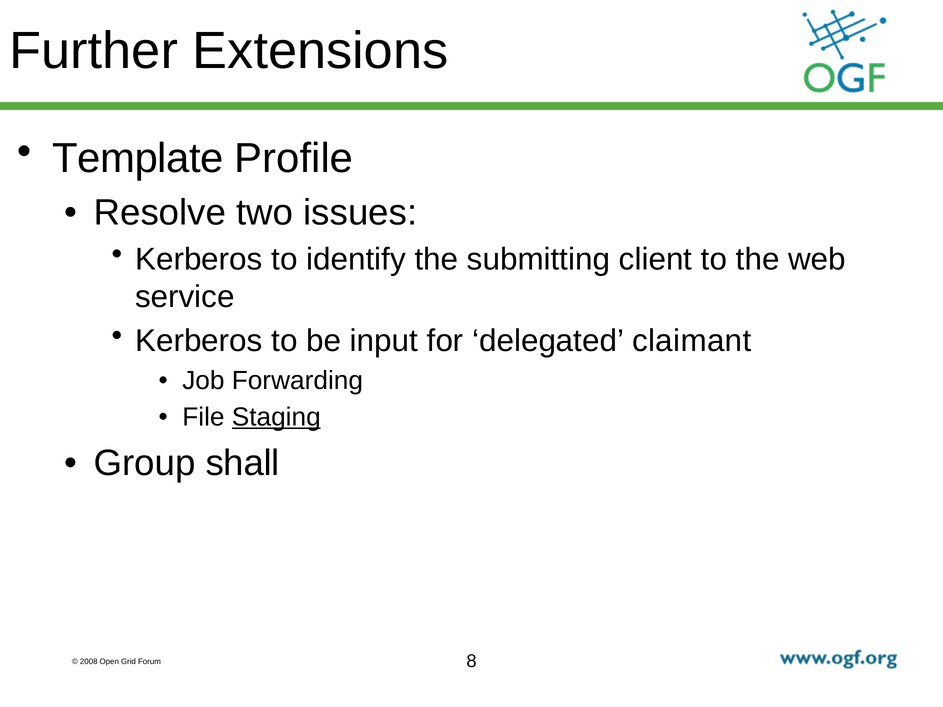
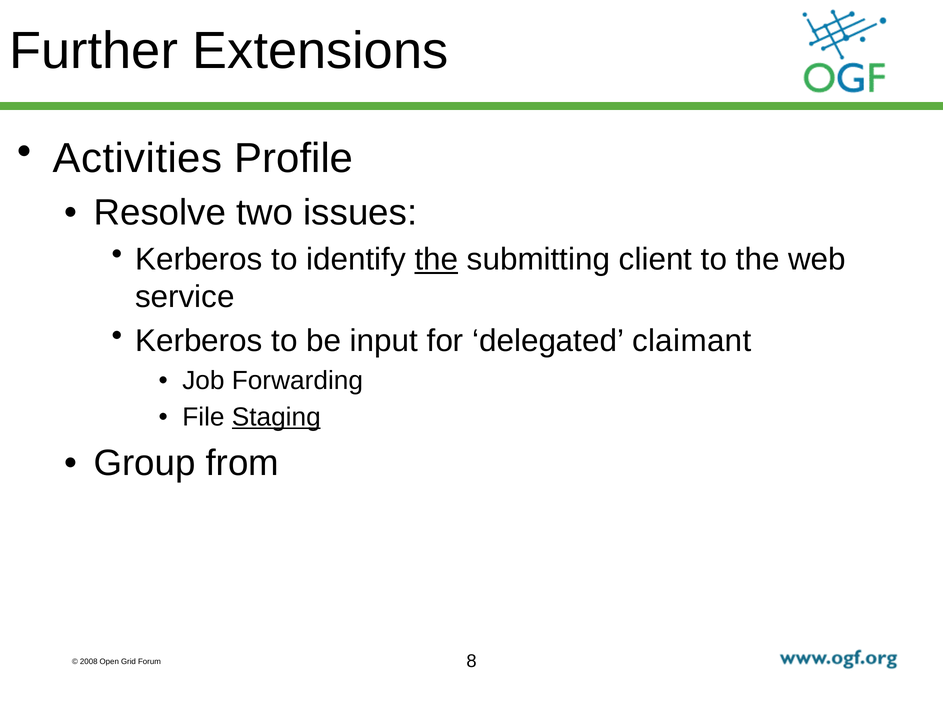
Template: Template -> Activities
the at (436, 259) underline: none -> present
shall: shall -> from
